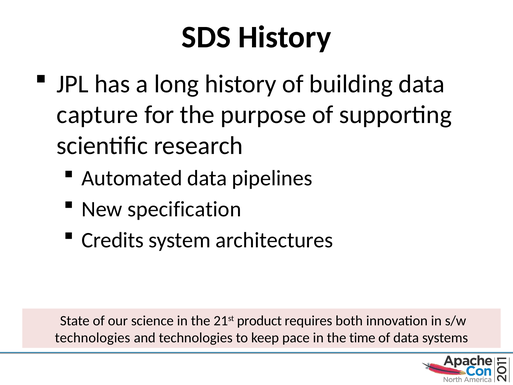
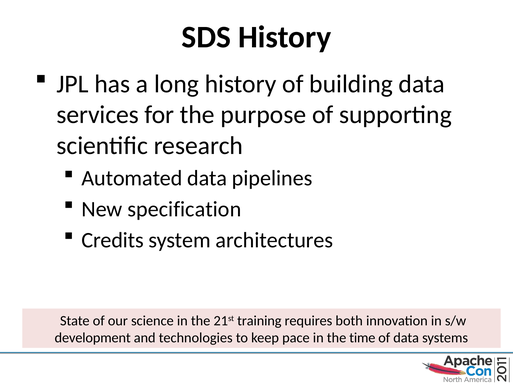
capture: capture -> services
product: product -> training
technologies at (93, 338): technologies -> development
